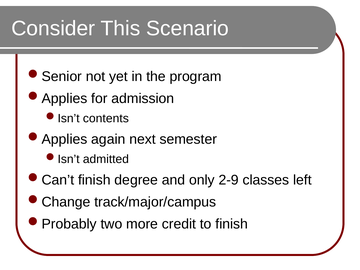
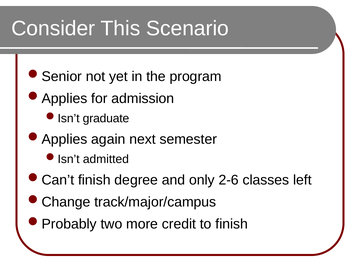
contents: contents -> graduate
2-9: 2-9 -> 2-6
